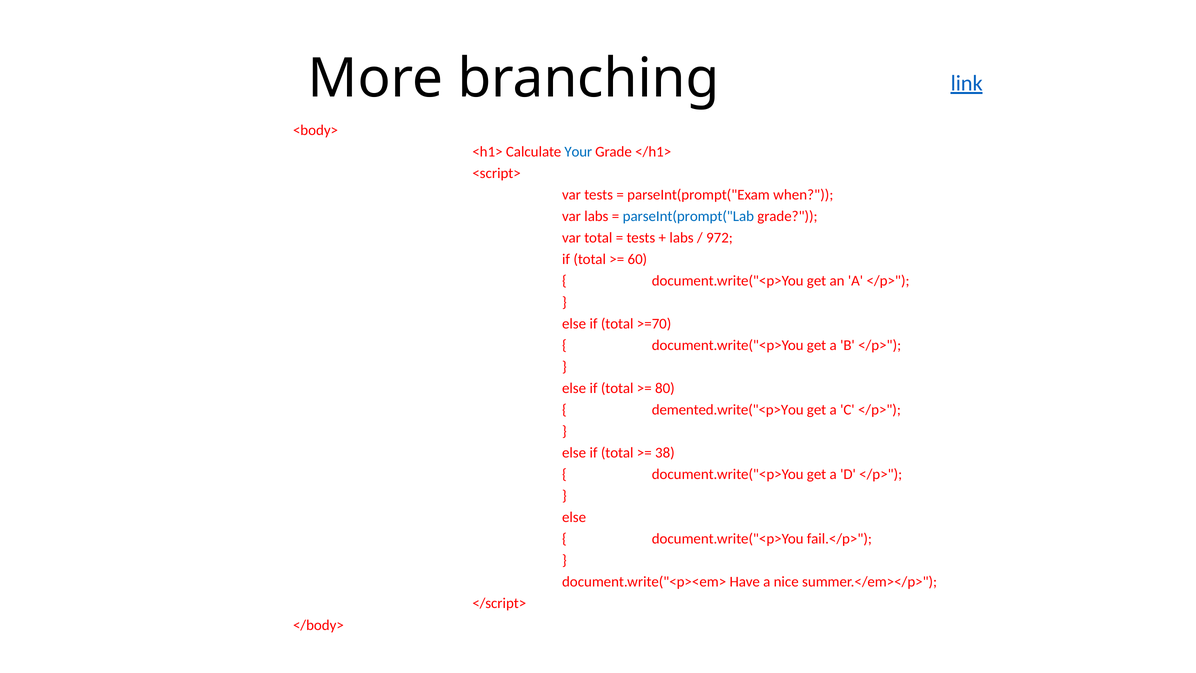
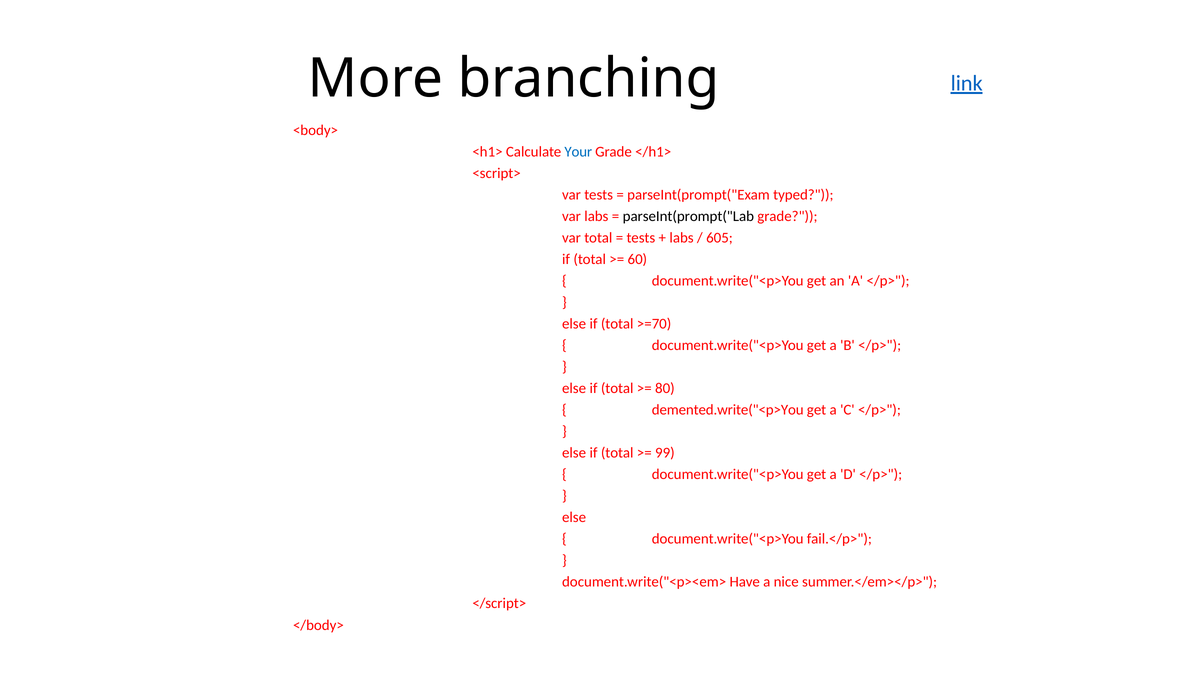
when: when -> typed
parseInt(prompt("Lab colour: blue -> black
972: 972 -> 605
38: 38 -> 99
